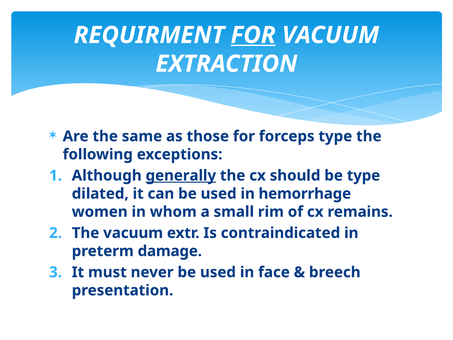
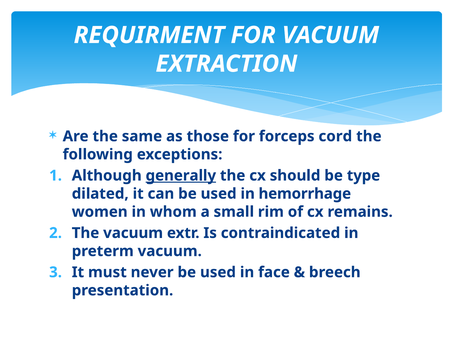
FOR at (253, 35) underline: present -> none
forceps type: type -> cord
preterm damage: damage -> vacuum
